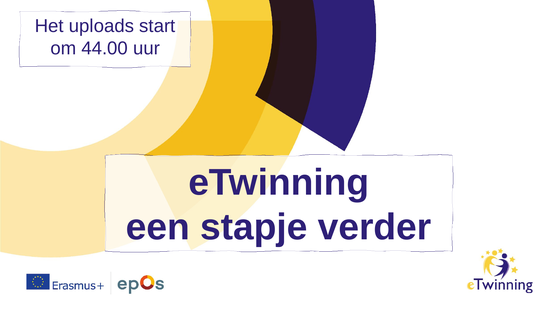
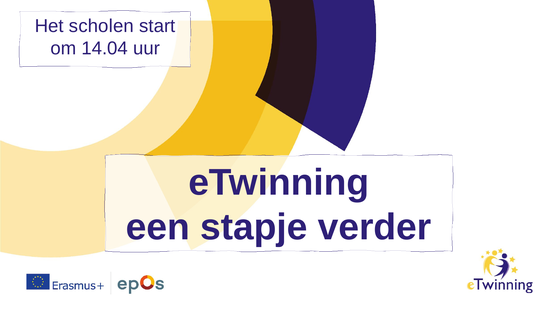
uploads: uploads -> scholen
44.00: 44.00 -> 14.04
